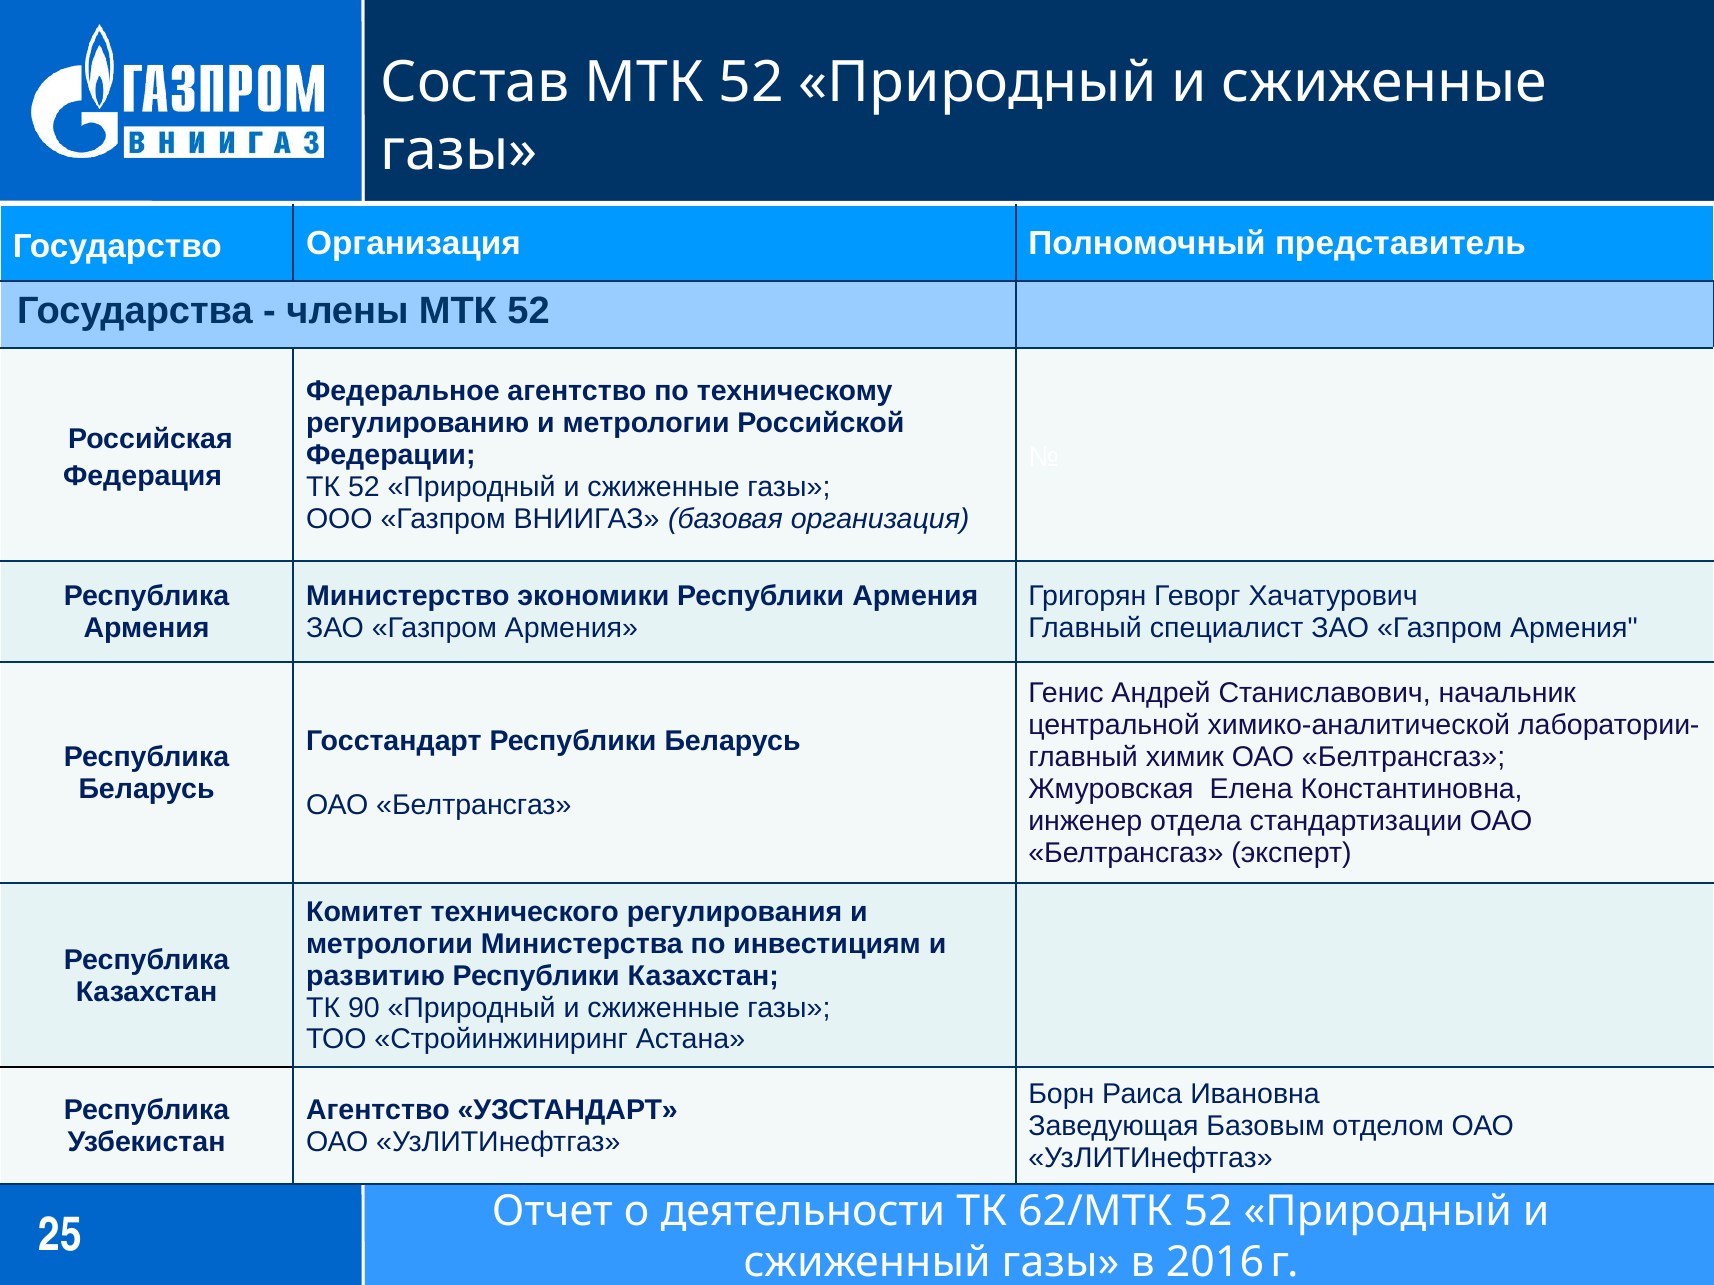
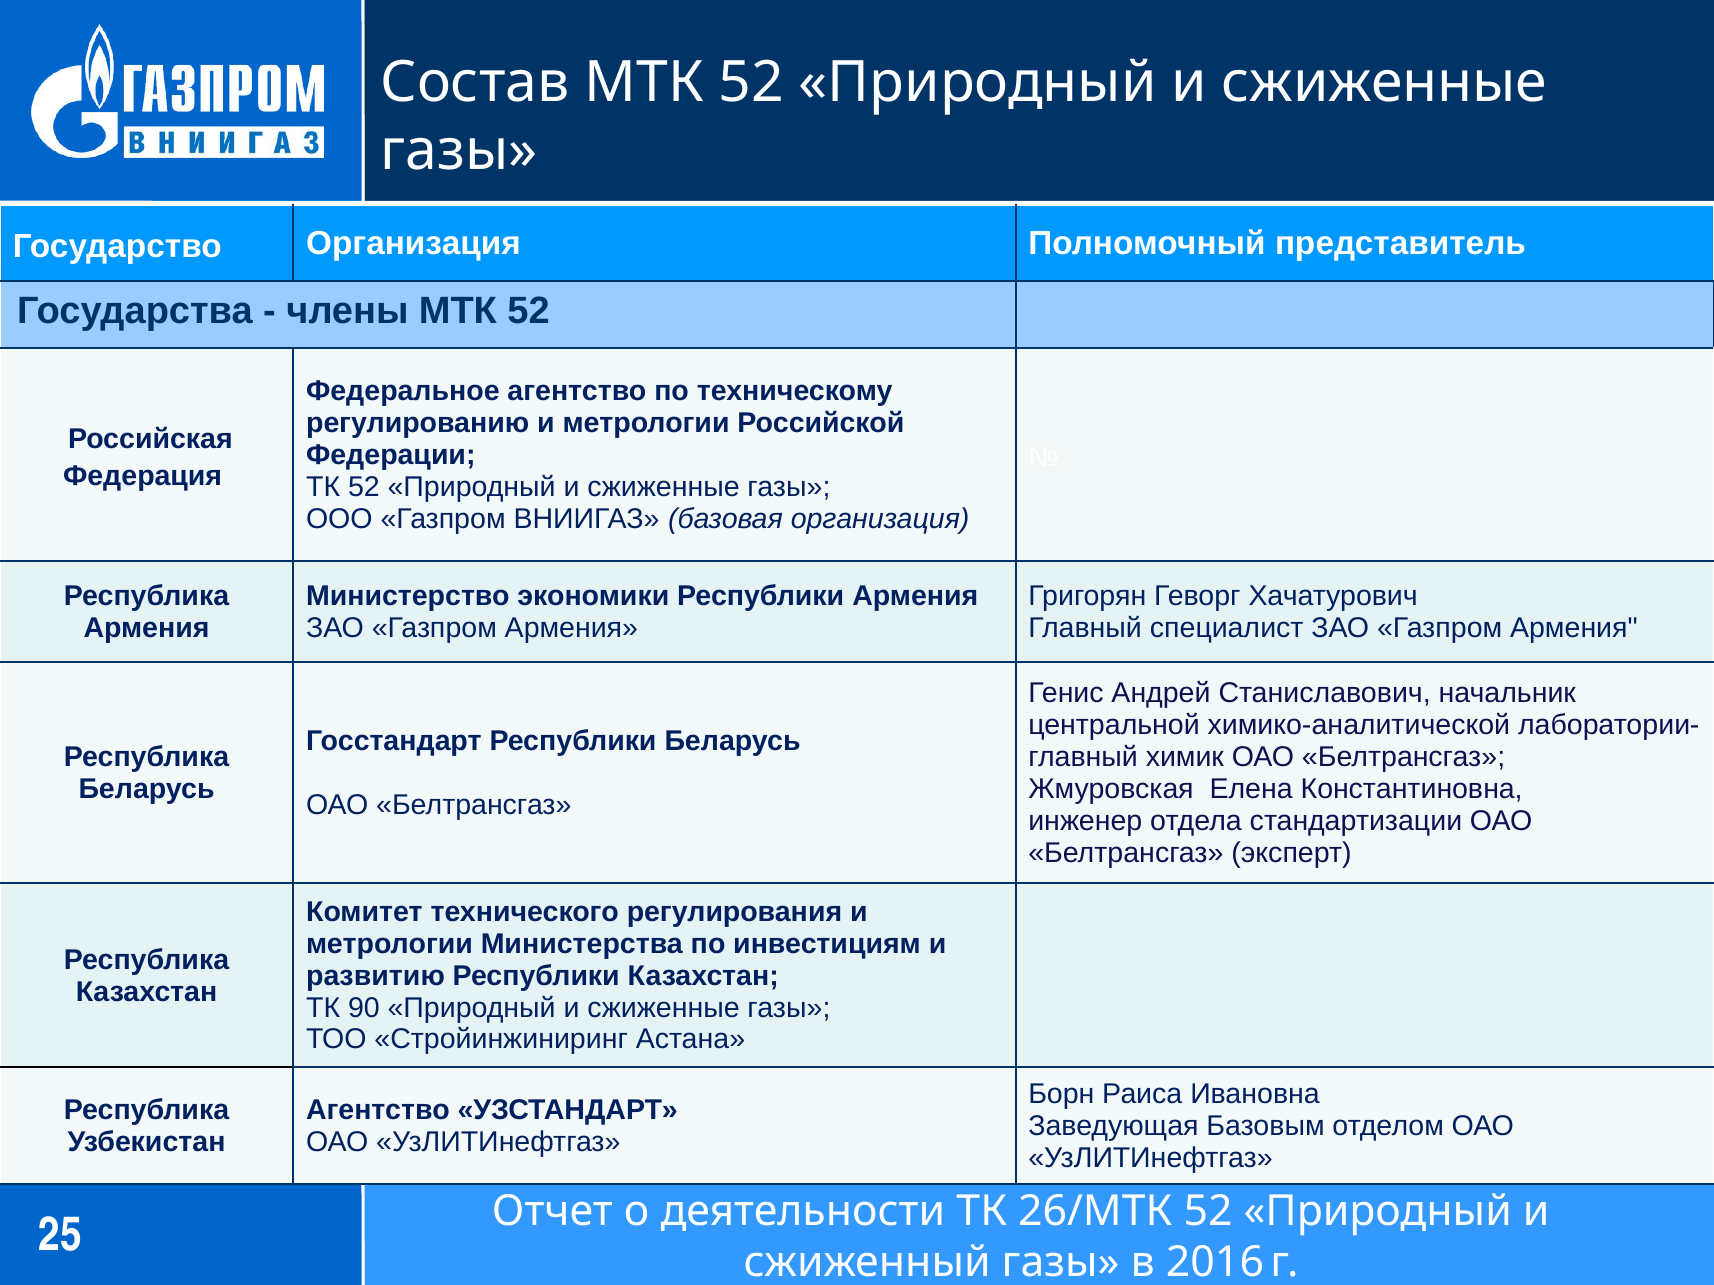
62/МТК: 62/МТК -> 26/МТК
